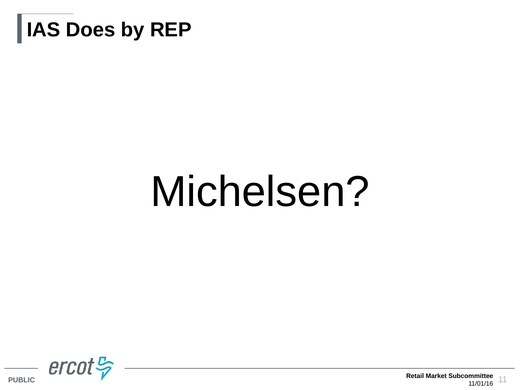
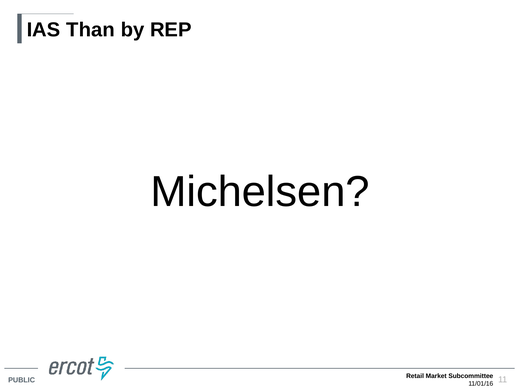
Does: Does -> Than
